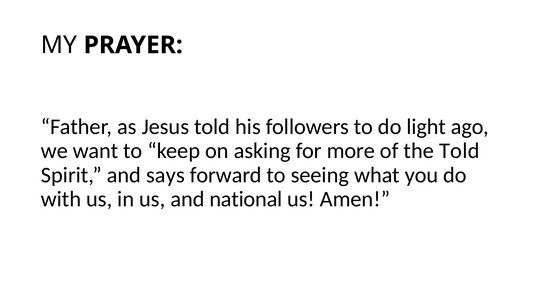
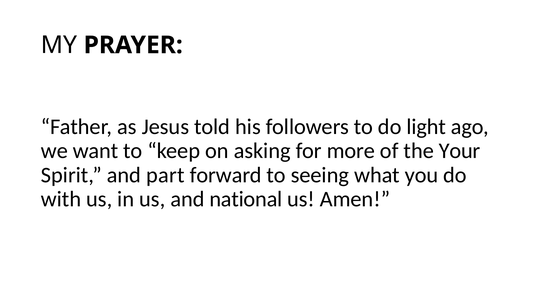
the Told: Told -> Your
says: says -> part
